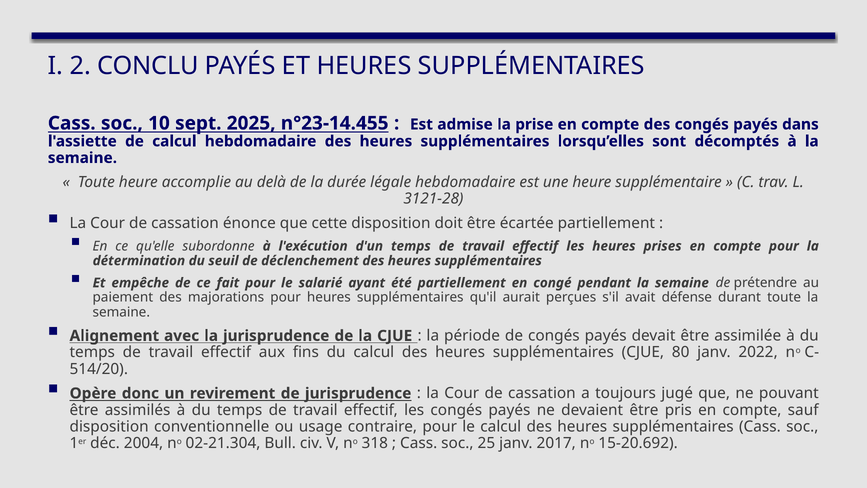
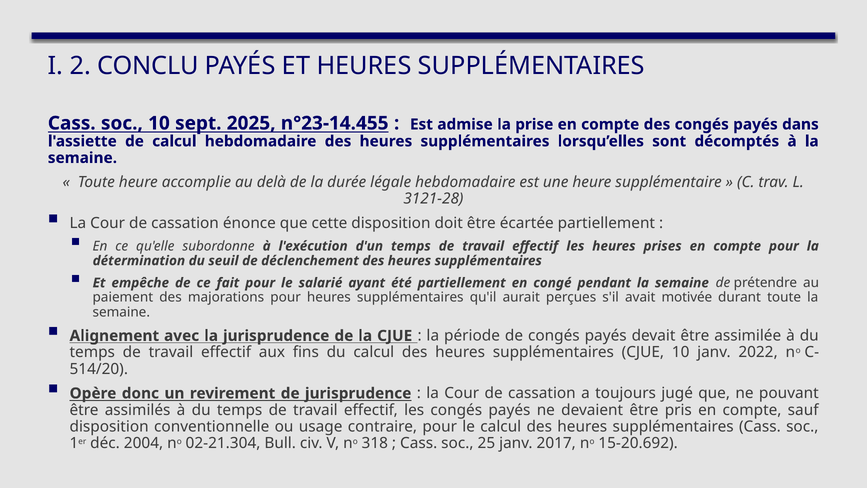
défense: défense -> motivée
CJUE 80: 80 -> 10
